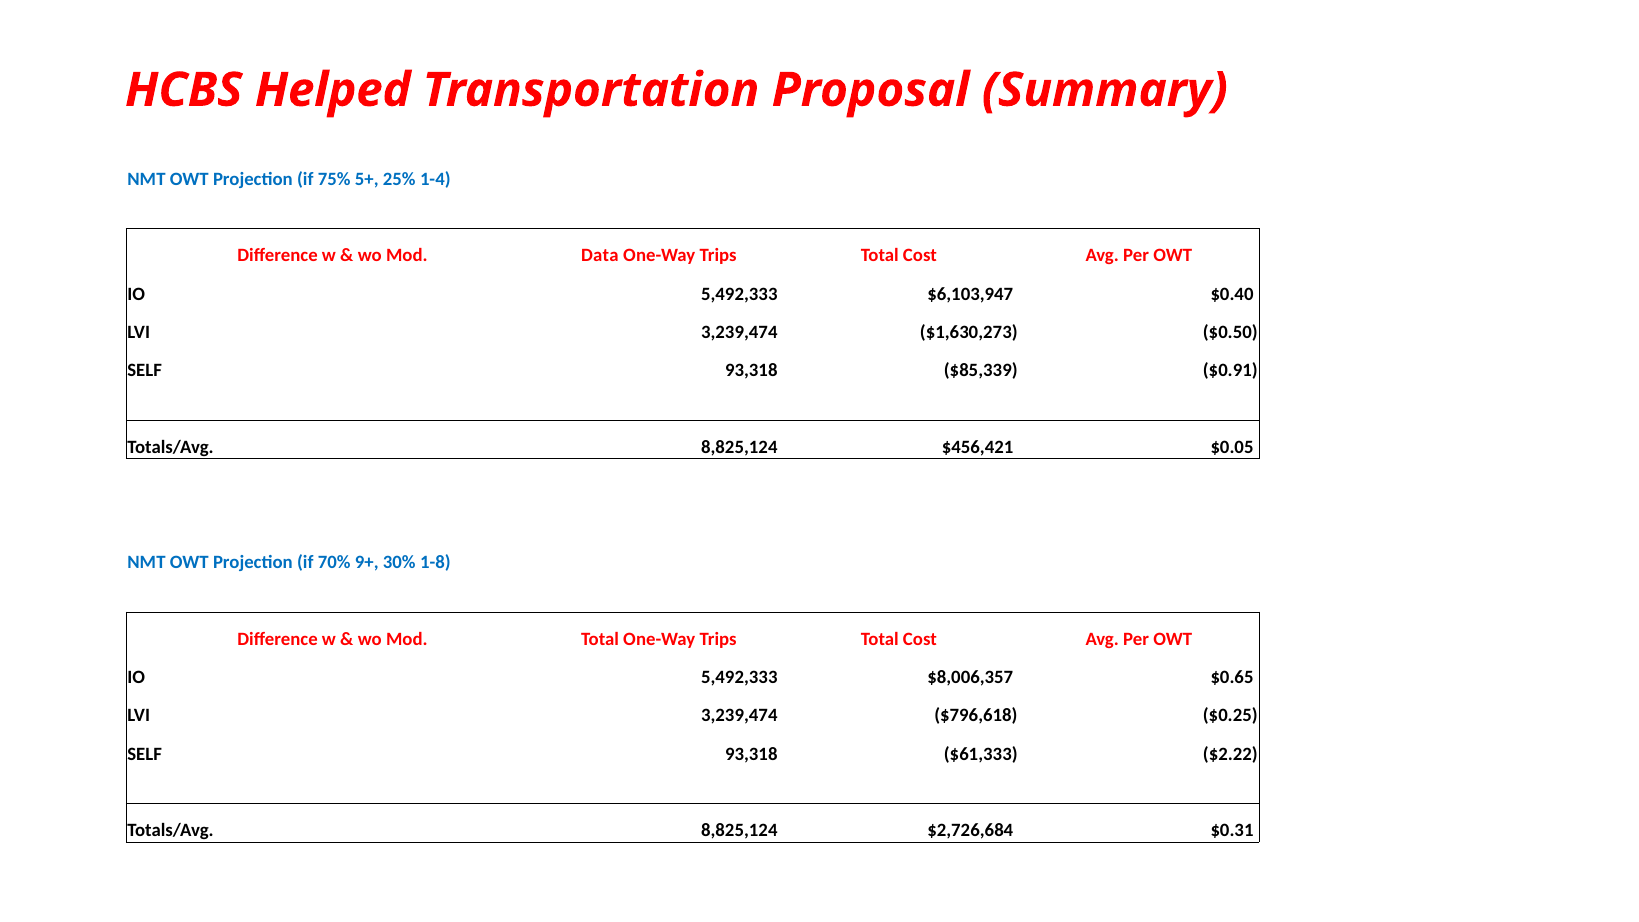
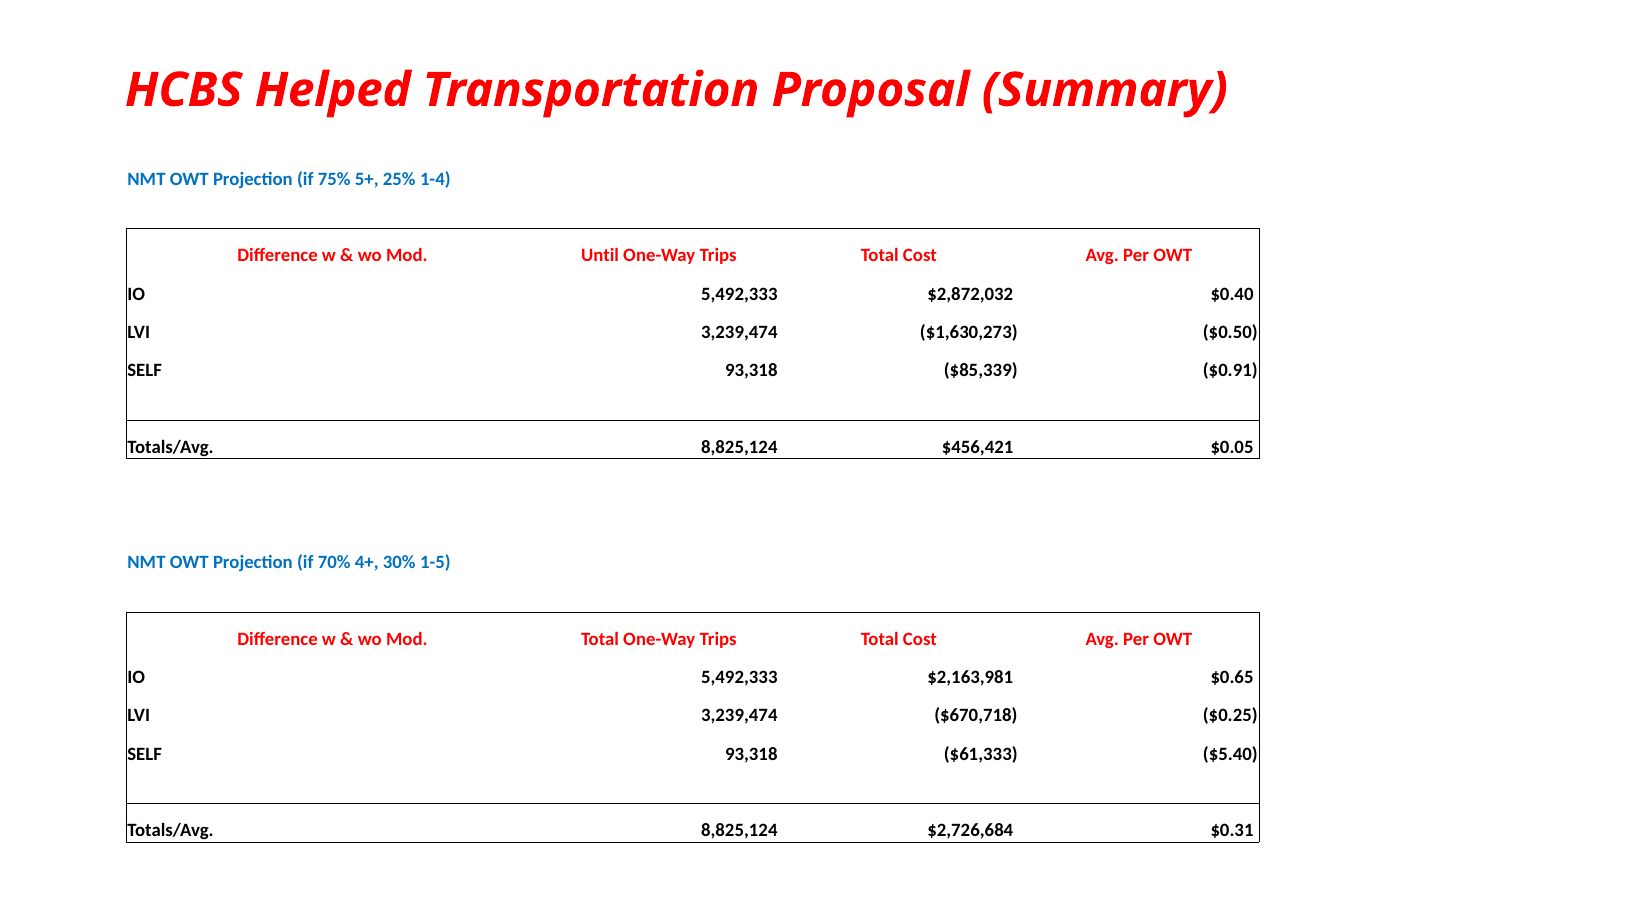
Data: Data -> Until
$6,103,947: $6,103,947 -> $2,872,032
9+: 9+ -> 4+
1-8: 1-8 -> 1-5
$8,006,357: $8,006,357 -> $2,163,981
$796,618: $796,618 -> $670,718
$2.22: $2.22 -> $5.40
